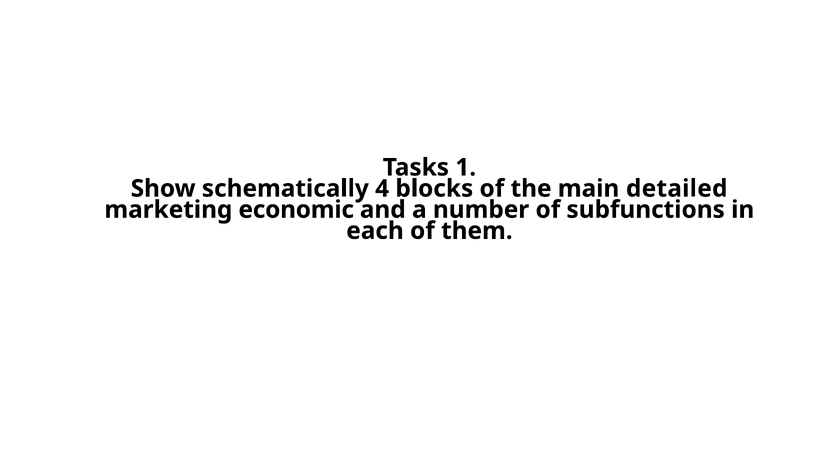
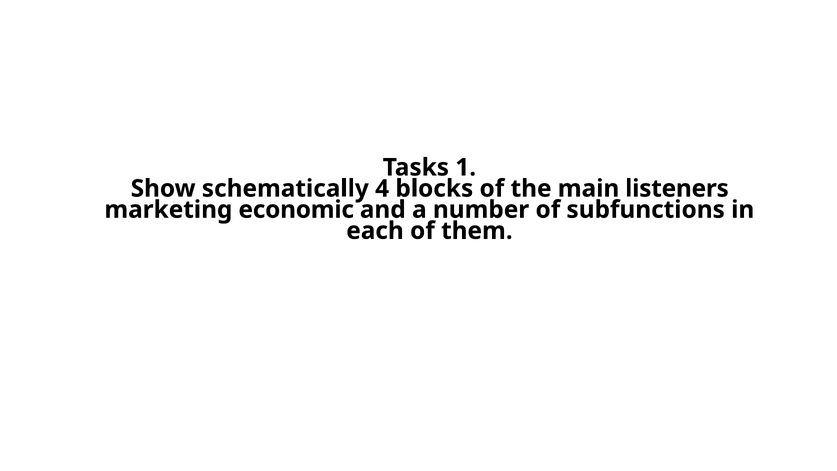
detailed: detailed -> listeners
